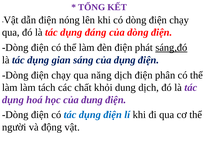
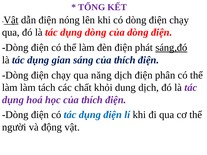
Vật at (11, 20) underline: none -> present
dụng đáng: đáng -> dòng
sáng của dụng: dụng -> thích
học của dung: dung -> thích
